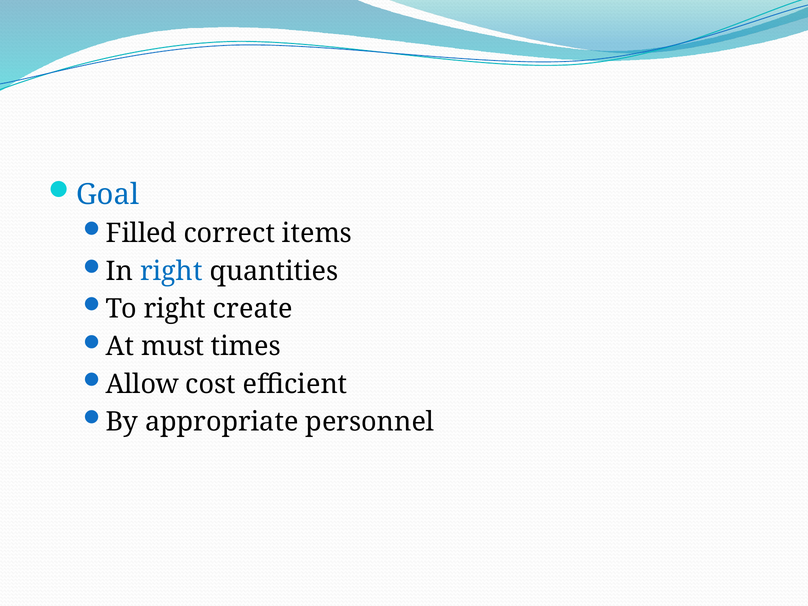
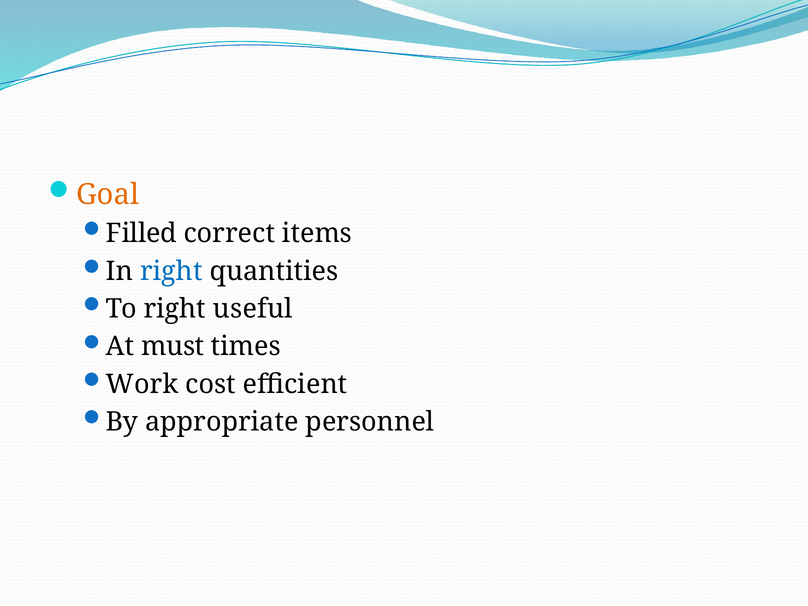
Goal colour: blue -> orange
create: create -> useful
Allow: Allow -> Work
